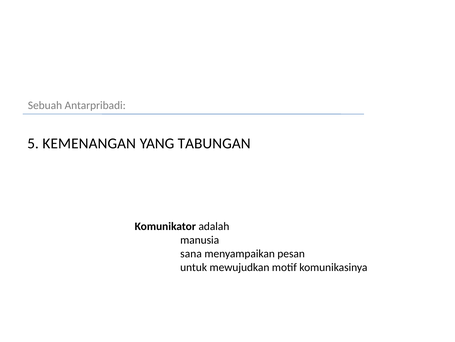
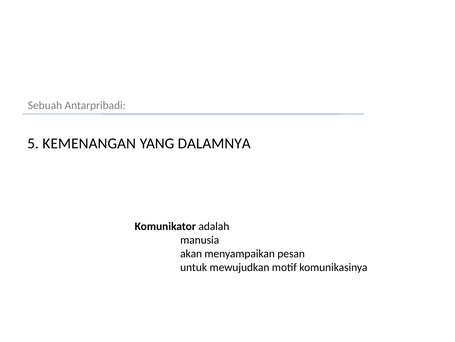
TABUNGAN: TABUNGAN -> DALAMNYA
sana: sana -> akan
